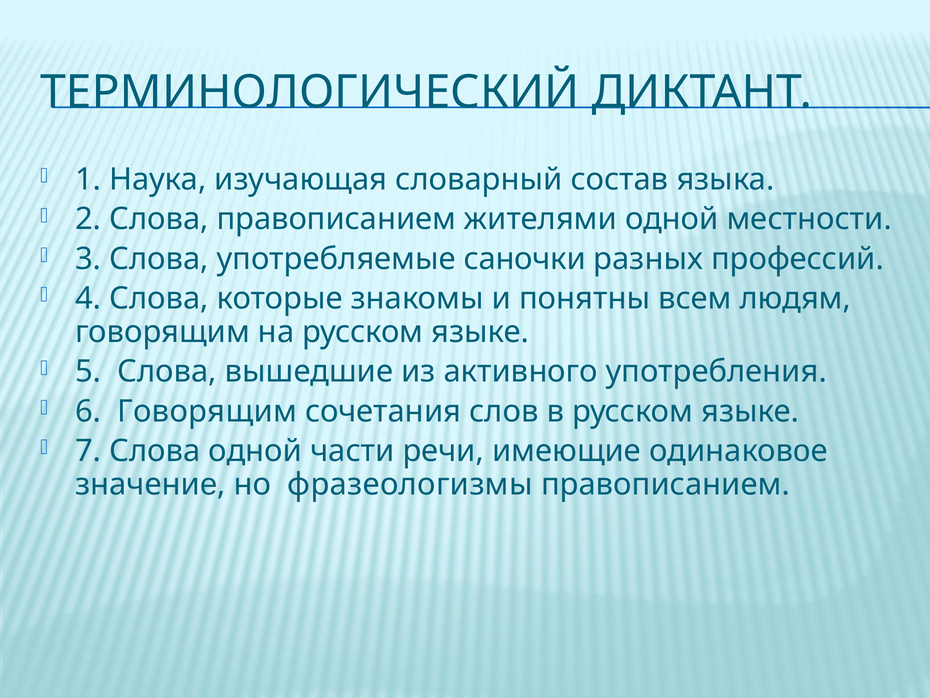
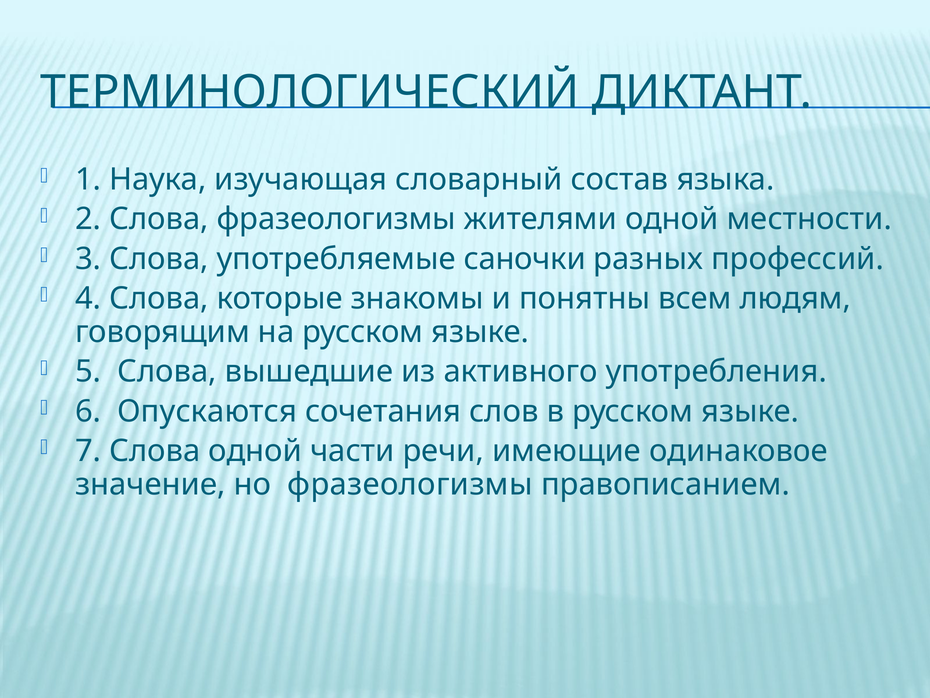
Слова правописанием: правописанием -> фразеологизмы
6 Говорящим: Говорящим -> Опускаются
